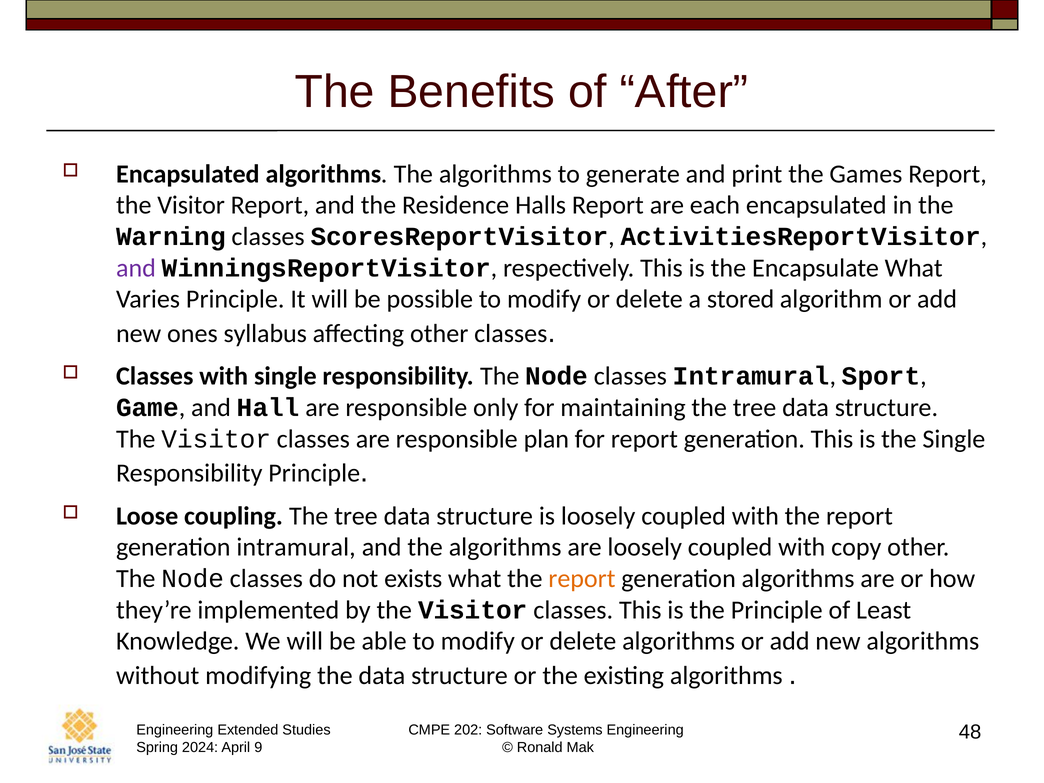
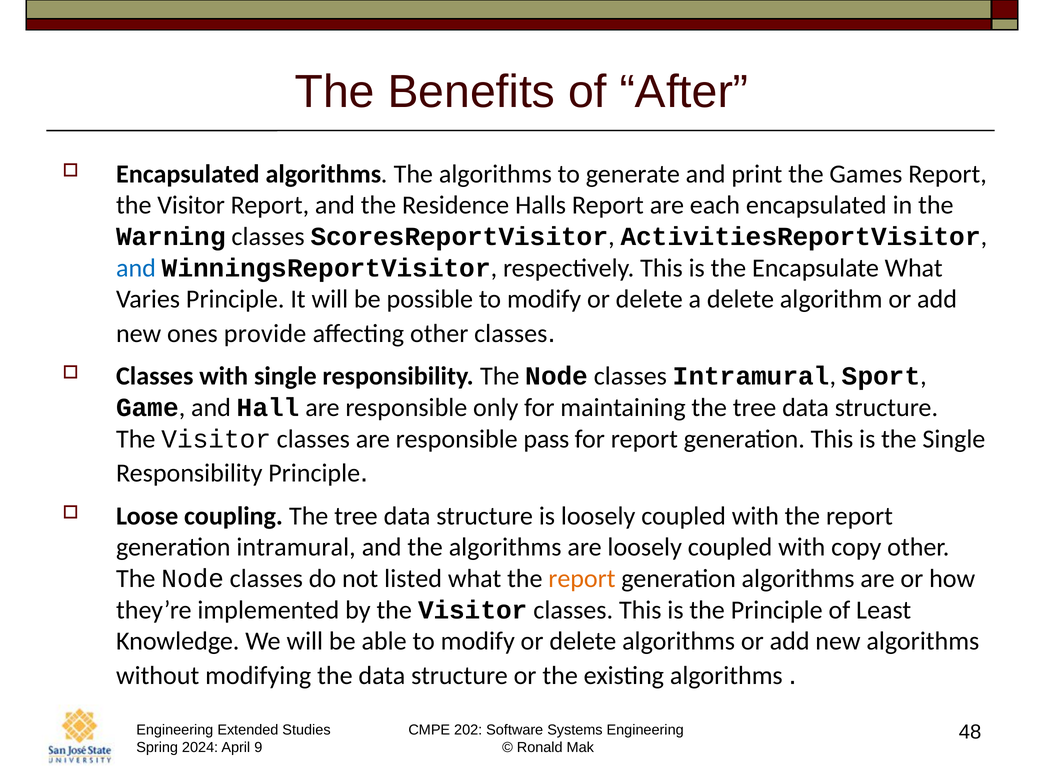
and at (136, 268) colour: purple -> blue
a stored: stored -> delete
syllabus: syllabus -> provide
plan: plan -> pass
exists: exists -> listed
